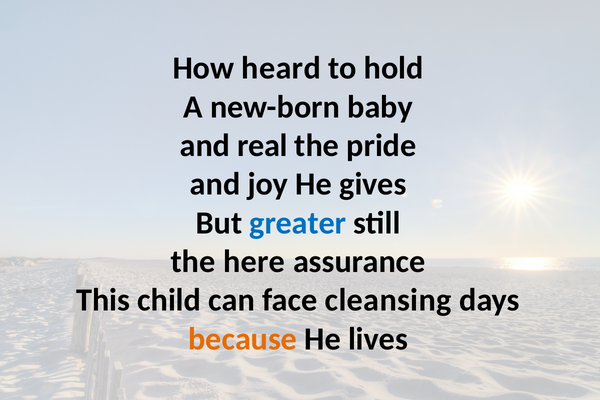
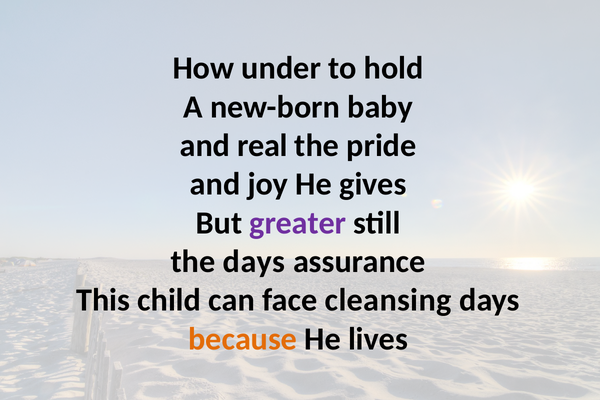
heard: heard -> under
greater colour: blue -> purple
the here: here -> days
